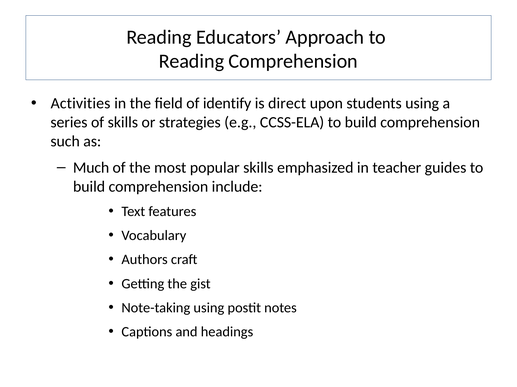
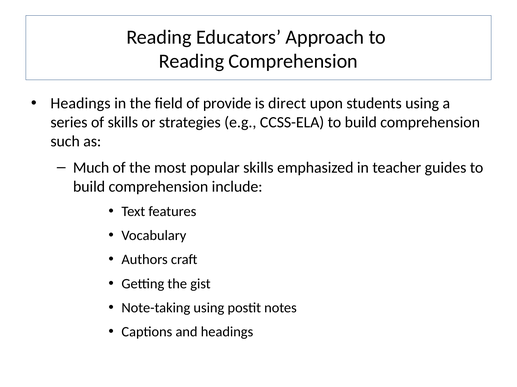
Activities at (81, 104): Activities -> Headings
identify: identify -> provide
